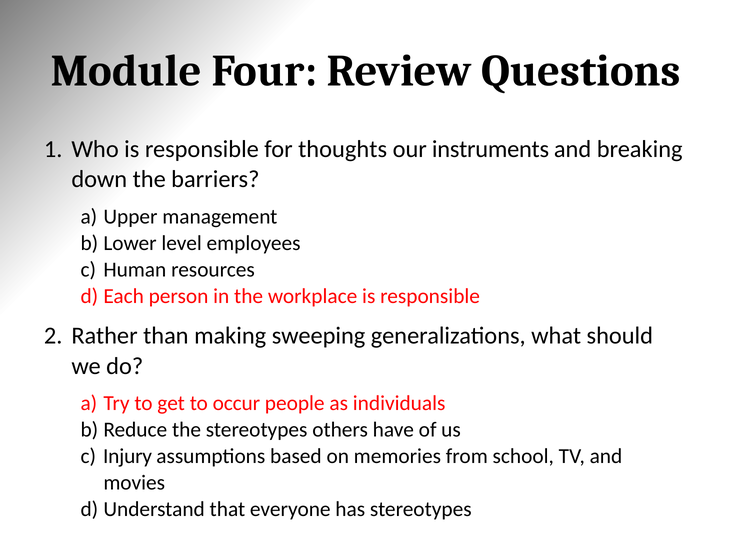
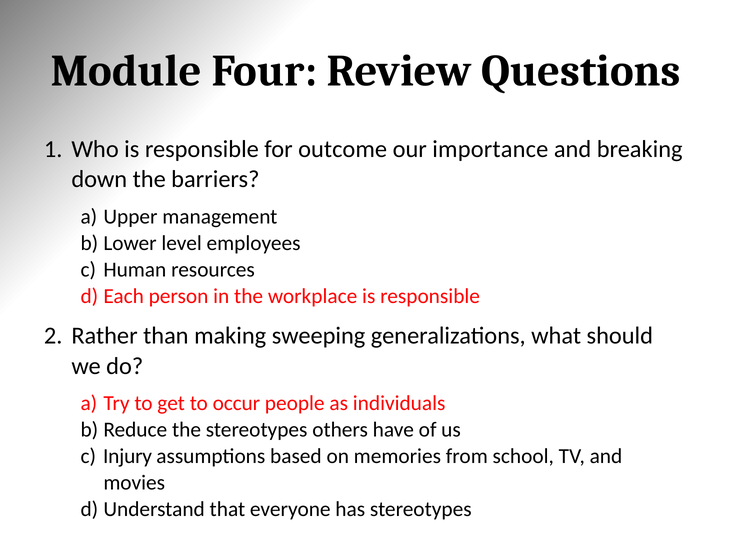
thoughts: thoughts -> outcome
instruments: instruments -> importance
